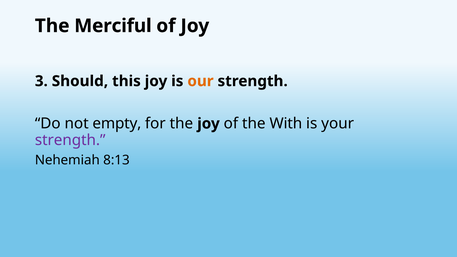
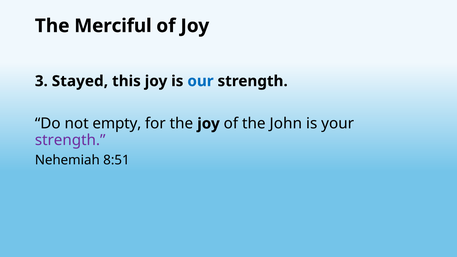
Should: Should -> Stayed
our colour: orange -> blue
With: With -> John
8:13: 8:13 -> 8:51
